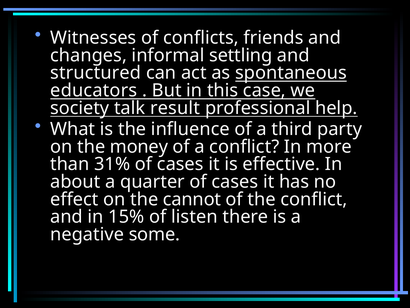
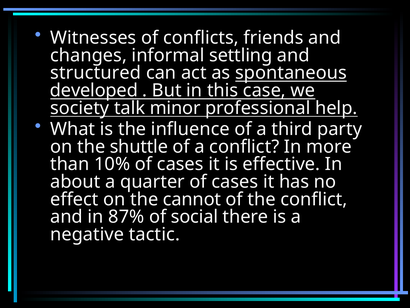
educators: educators -> developed
result: result -> minor
money: money -> shuttle
31%: 31% -> 10%
15%: 15% -> 87%
listen: listen -> social
some: some -> tactic
